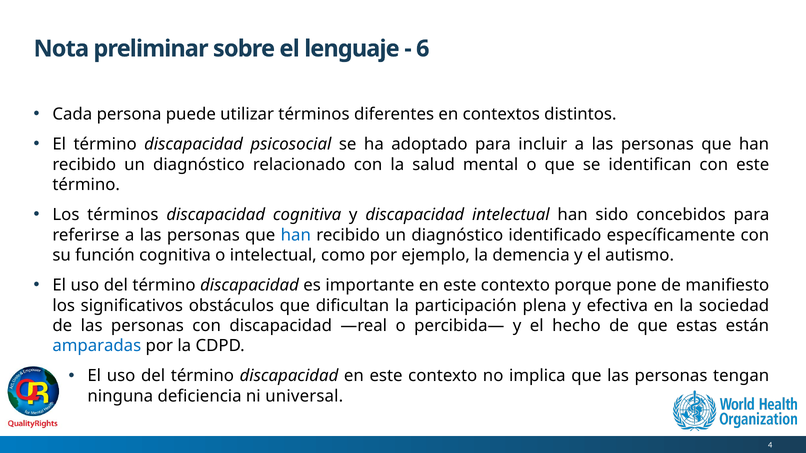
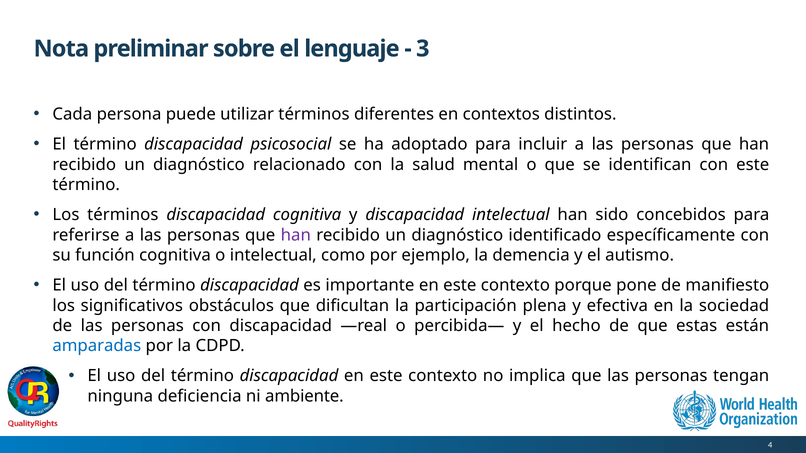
6: 6 -> 3
han at (296, 235) colour: blue -> purple
universal: universal -> ambiente
